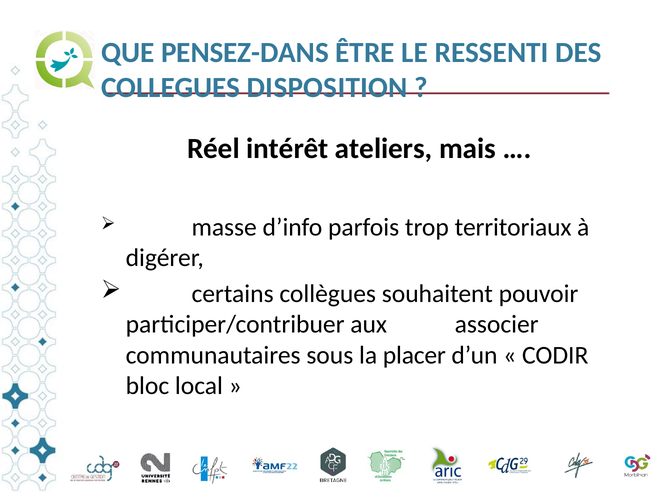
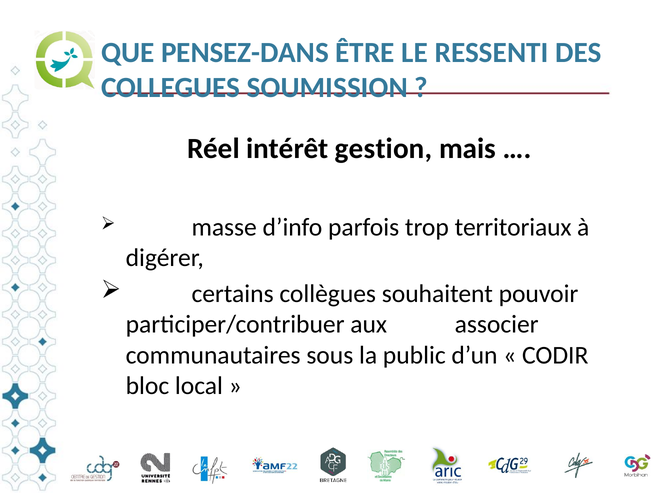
DISPOSITION: DISPOSITION -> SOUMISSION
ateliers: ateliers -> gestion
placer: placer -> public
